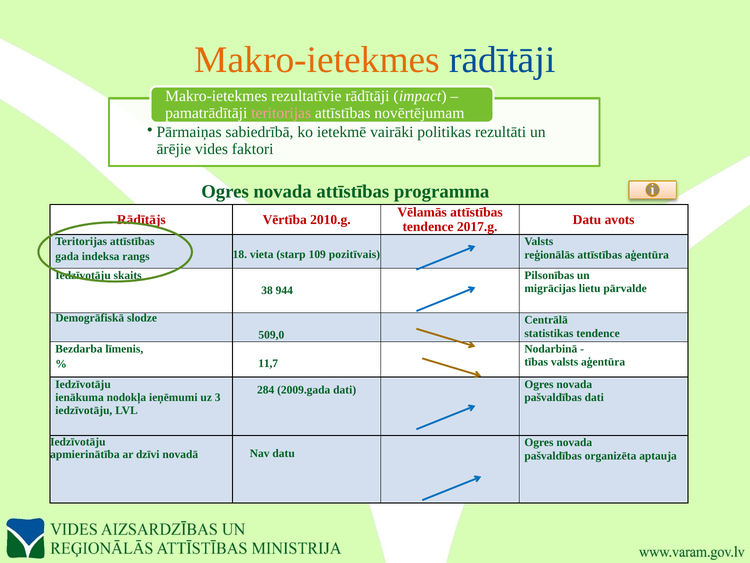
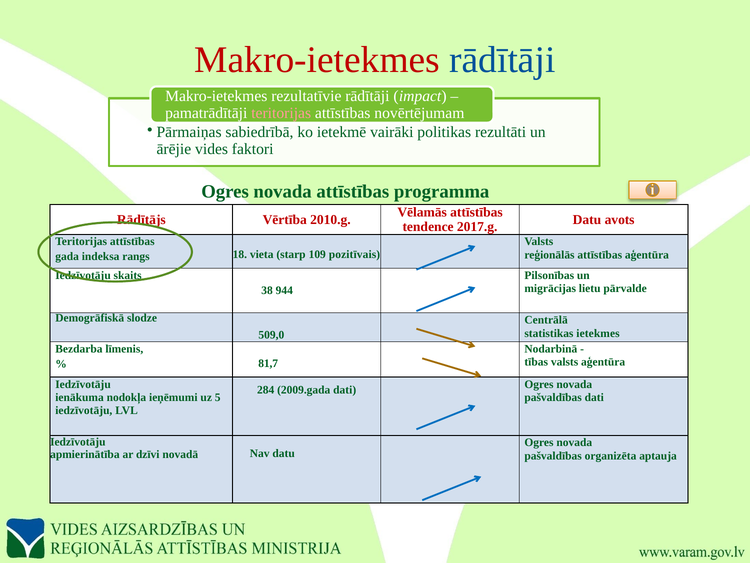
Makro-ietekmes at (317, 60) colour: orange -> red
statistikas tendence: tendence -> ietekmes
11,7: 11,7 -> 81,7
3: 3 -> 5
